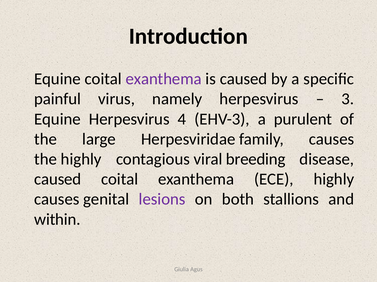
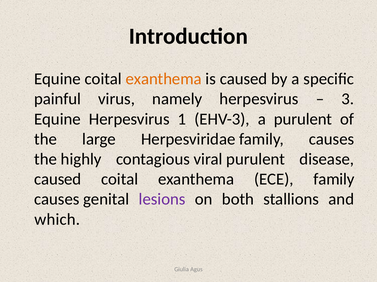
exanthema at (164, 79) colour: purple -> orange
4: 4 -> 1
viral breeding: breeding -> purulent
ECE highly: highly -> family
within: within -> which
